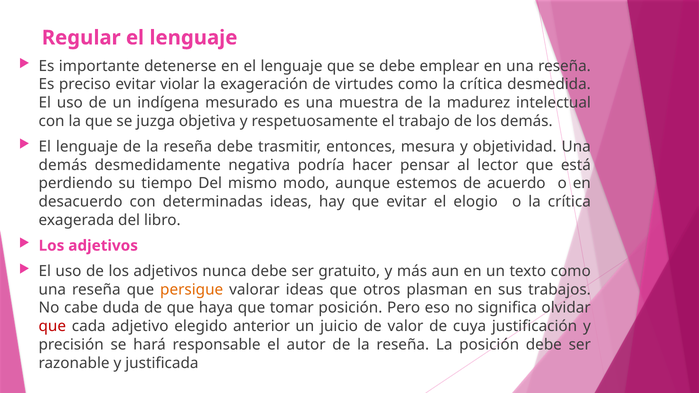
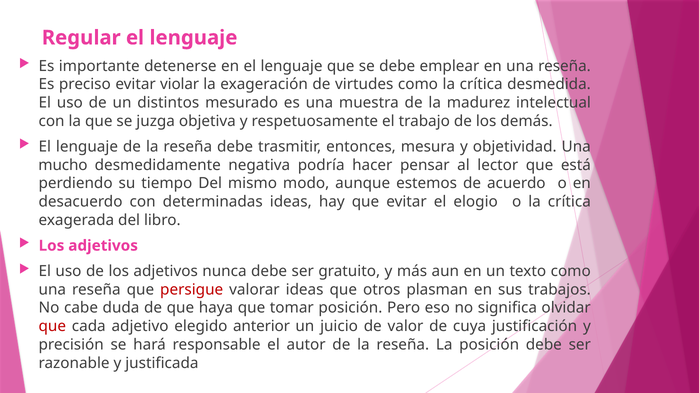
indígena: indígena -> distintos
demás at (63, 165): demás -> mucho
persigue colour: orange -> red
